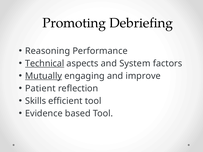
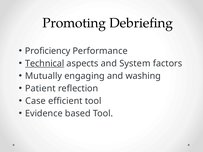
Reasoning: Reasoning -> Proficiency
Mutually underline: present -> none
improve: improve -> washing
Skills: Skills -> Case
